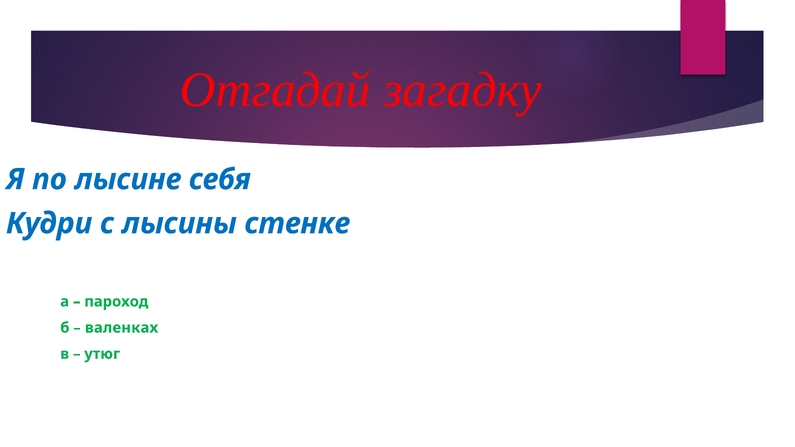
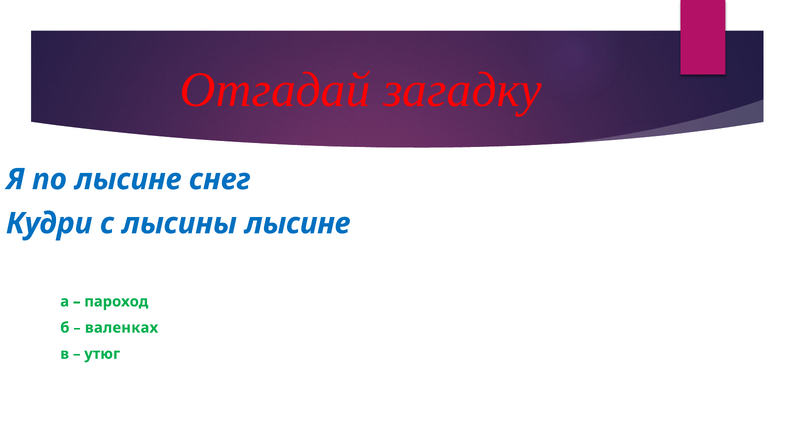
себя: себя -> снег
лысины стенке: стенке -> лысине
